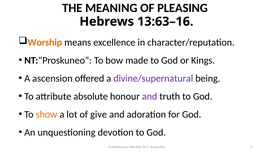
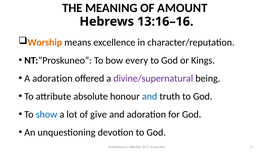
PLEASING: PLEASING -> AMOUNT
13:63–16: 13:63–16 -> 13:16–16
made: made -> every
A ascension: ascension -> adoration
and at (150, 96) colour: purple -> blue
show colour: orange -> blue
